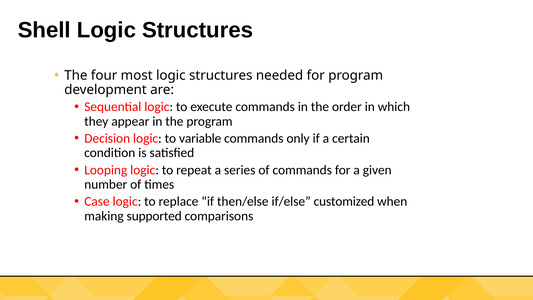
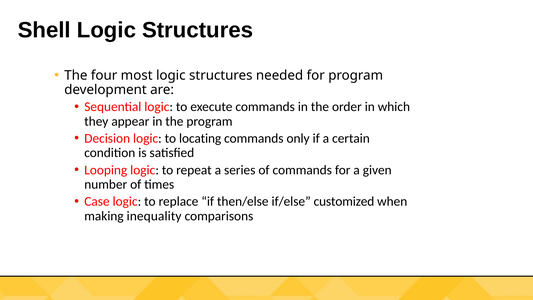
variable: variable -> locating
supported: supported -> inequality
